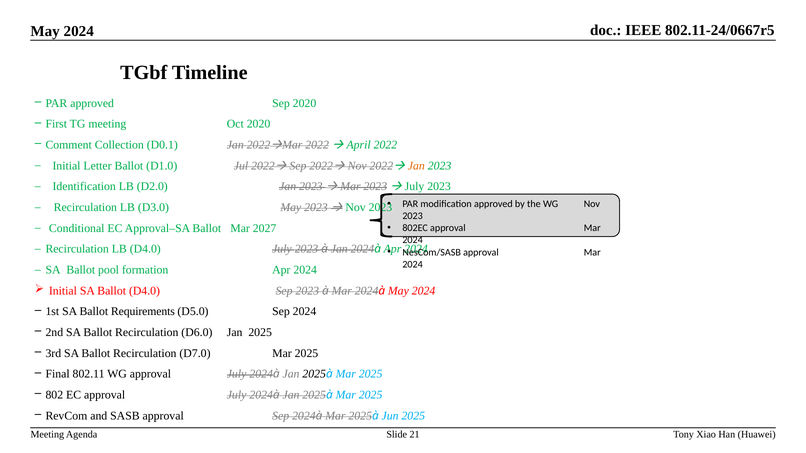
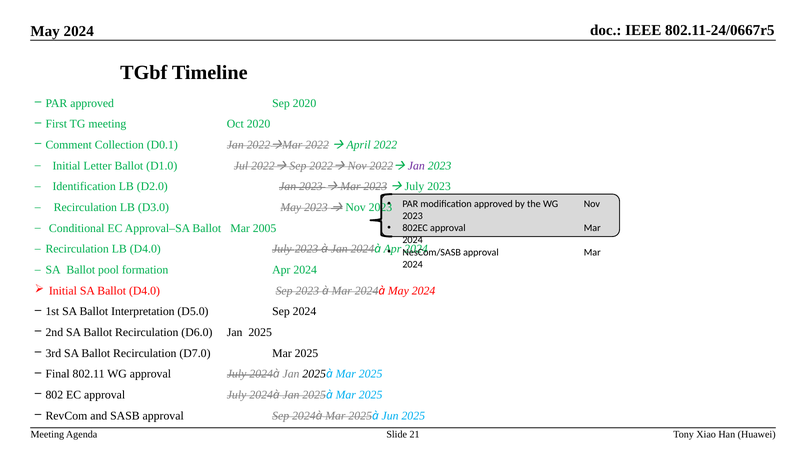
Jan at (416, 166) colour: orange -> purple
2027: 2027 -> 2005
Requirements: Requirements -> Interpretation
